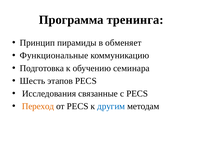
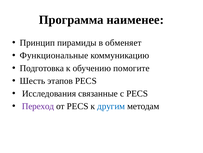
тренинга: тренинга -> наименее
семинара: семинара -> помогите
Переход colour: orange -> purple
